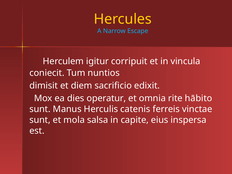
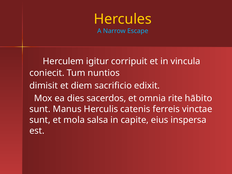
operatur: operatur -> sacerdos
